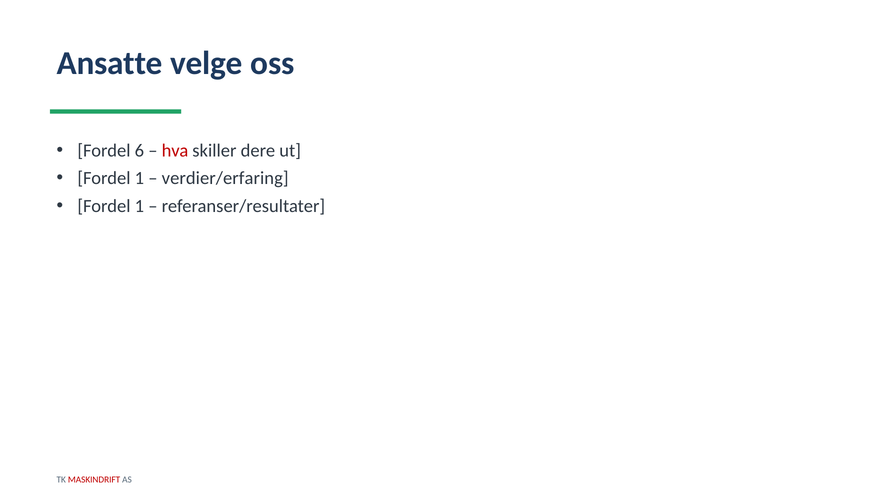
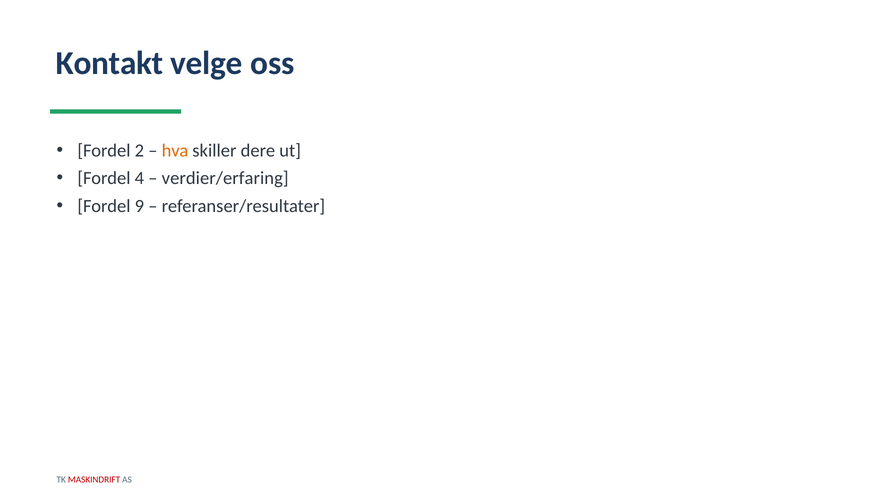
Ansatte: Ansatte -> Kontakt
6: 6 -> 2
hva colour: red -> orange
1 at (139, 178): 1 -> 4
1 at (139, 206): 1 -> 9
